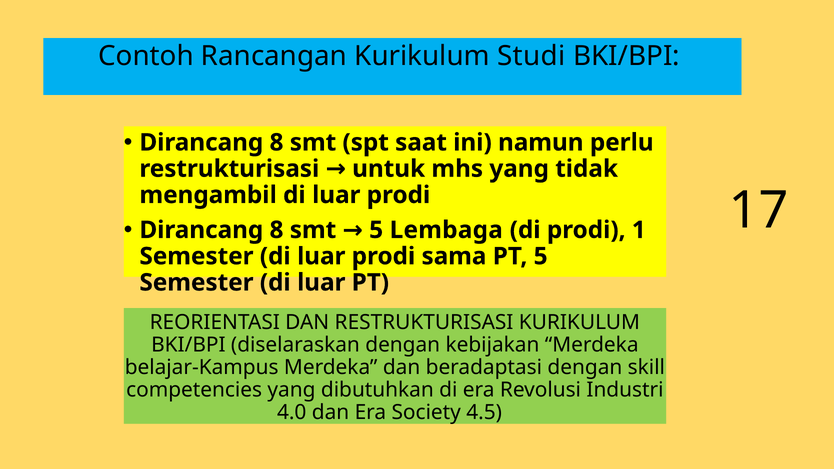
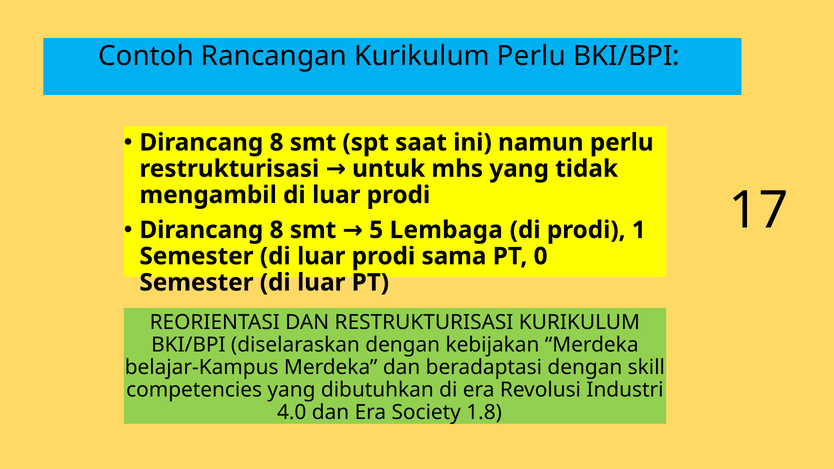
Kurikulum Studi: Studi -> Perlu
PT 5: 5 -> 0
4.5: 4.5 -> 1.8
